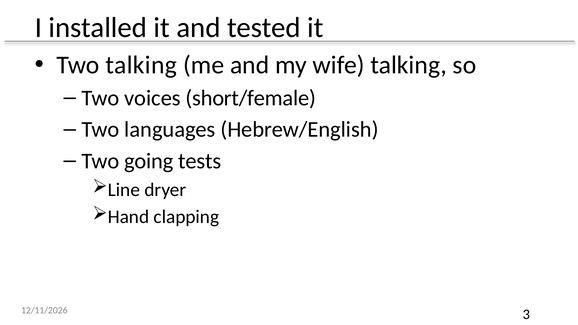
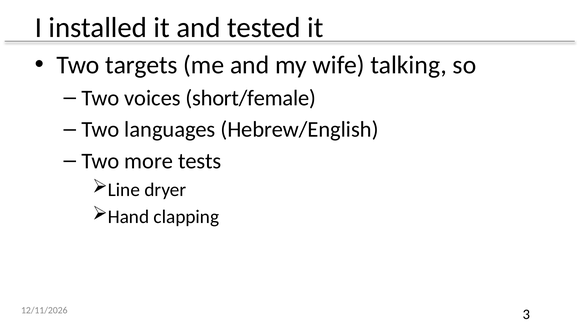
Two talking: talking -> targets
going: going -> more
